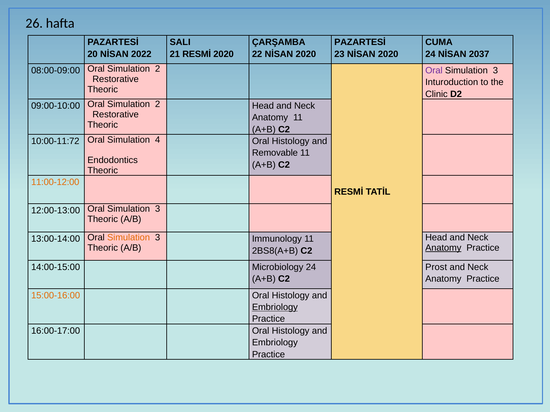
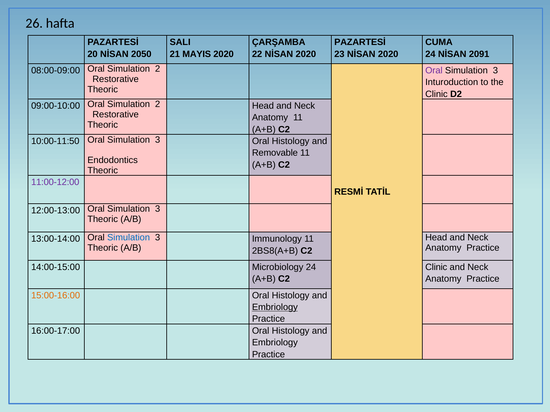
2022: 2022 -> 2050
21 RESMİ: RESMİ -> MAYIS
2037: 2037 -> 2091
10:00-11:72: 10:00-11:72 -> 10:00-11:50
4 at (158, 140): 4 -> 3
11:00-12:00 colour: orange -> purple
Simulation at (129, 238) colour: orange -> blue
Anatomy at (443, 248) underline: present -> none
Prost at (436, 267): Prost -> Clinic
